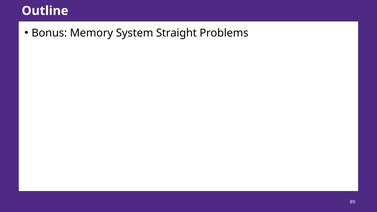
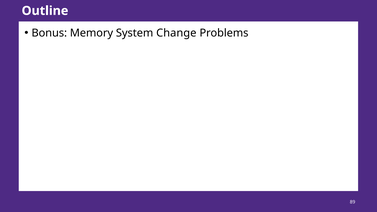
Straight: Straight -> Change
